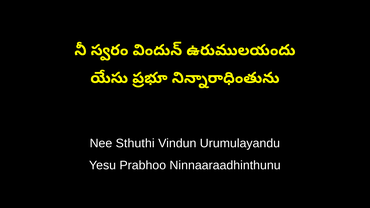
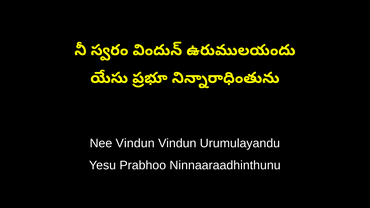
Nee Sthuthi: Sthuthi -> Vindun
